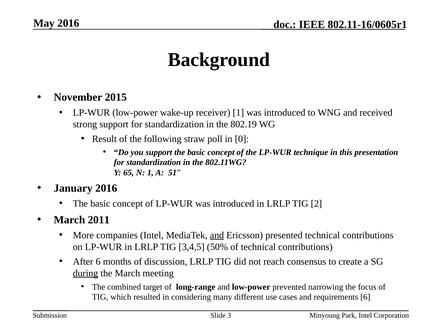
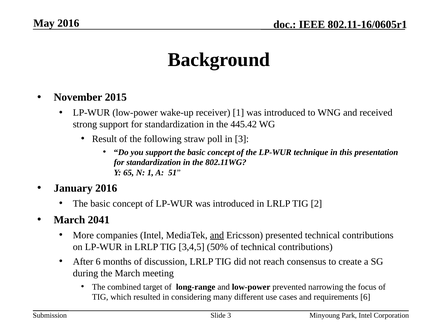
802.19: 802.19 -> 445.42
in 0: 0 -> 3
2011: 2011 -> 2041
during underline: present -> none
